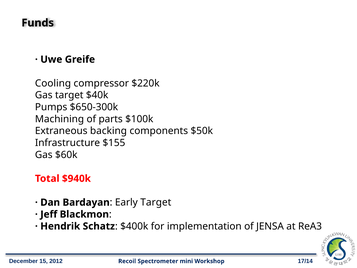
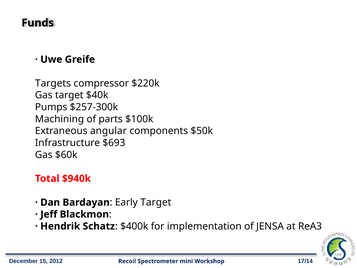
Cooling: Cooling -> Targets
$650-300k: $650-300k -> $257-300k
backing: backing -> angular
$155: $155 -> $693
